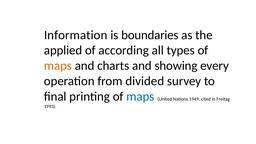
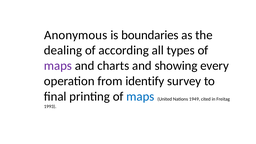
Information: Information -> Anonymous
applied: applied -> dealing
maps at (58, 66) colour: orange -> purple
divided: divided -> identify
